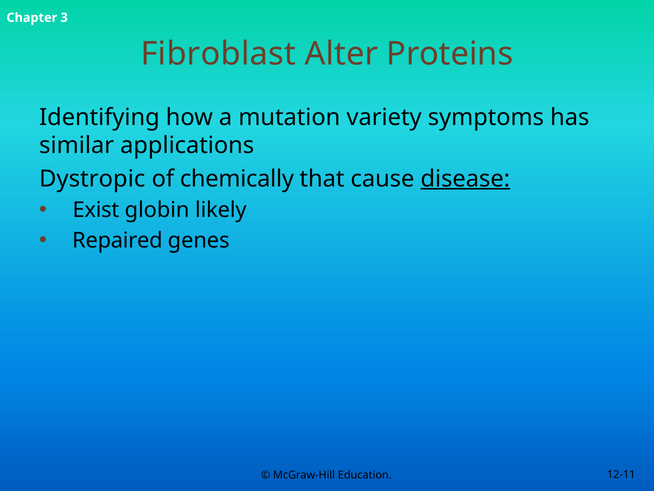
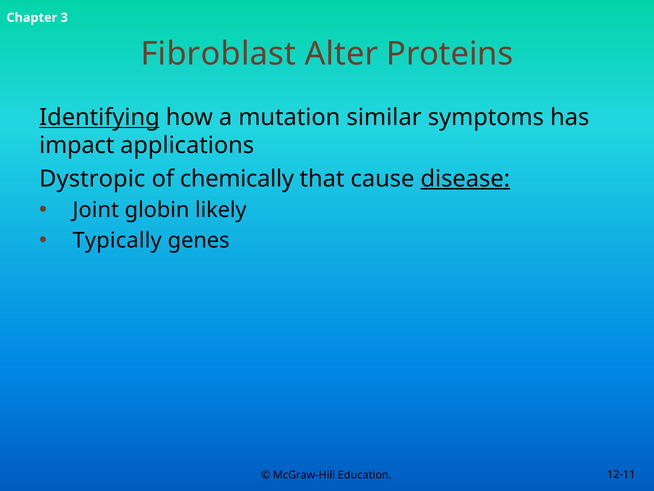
Identifying underline: none -> present
variety: variety -> similar
similar: similar -> impact
Exist: Exist -> Joint
Repaired: Repaired -> Typically
